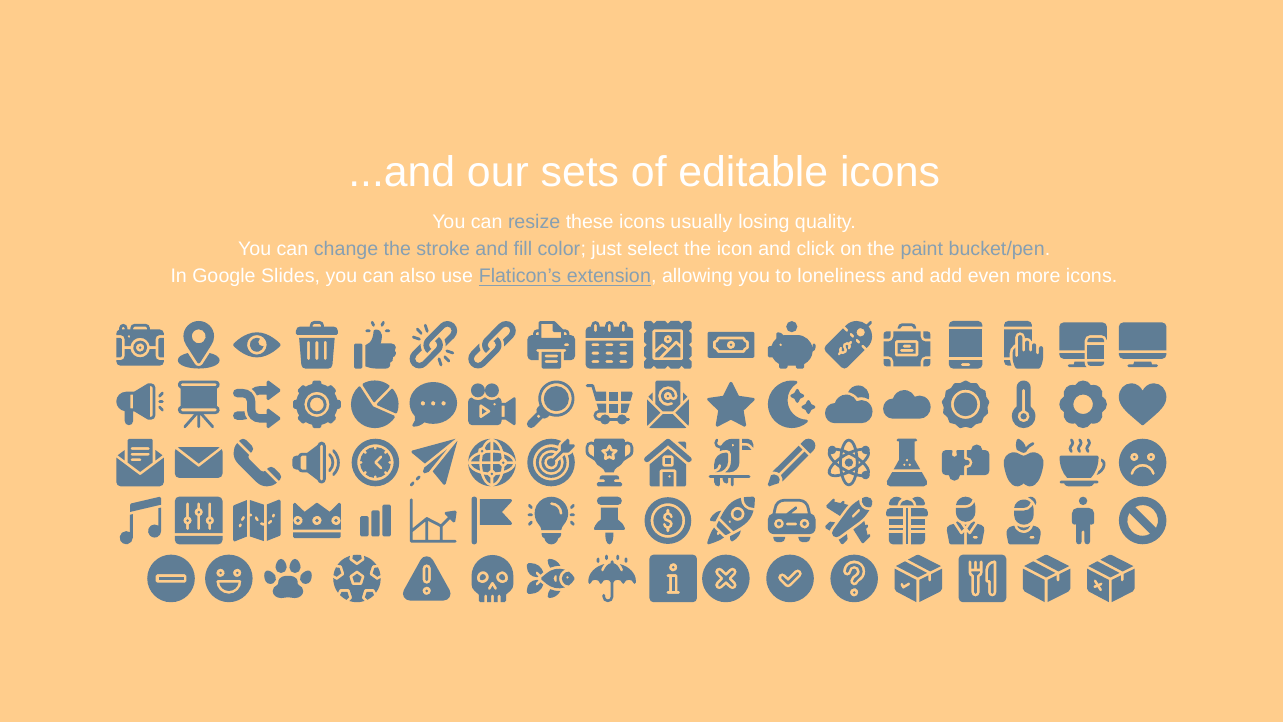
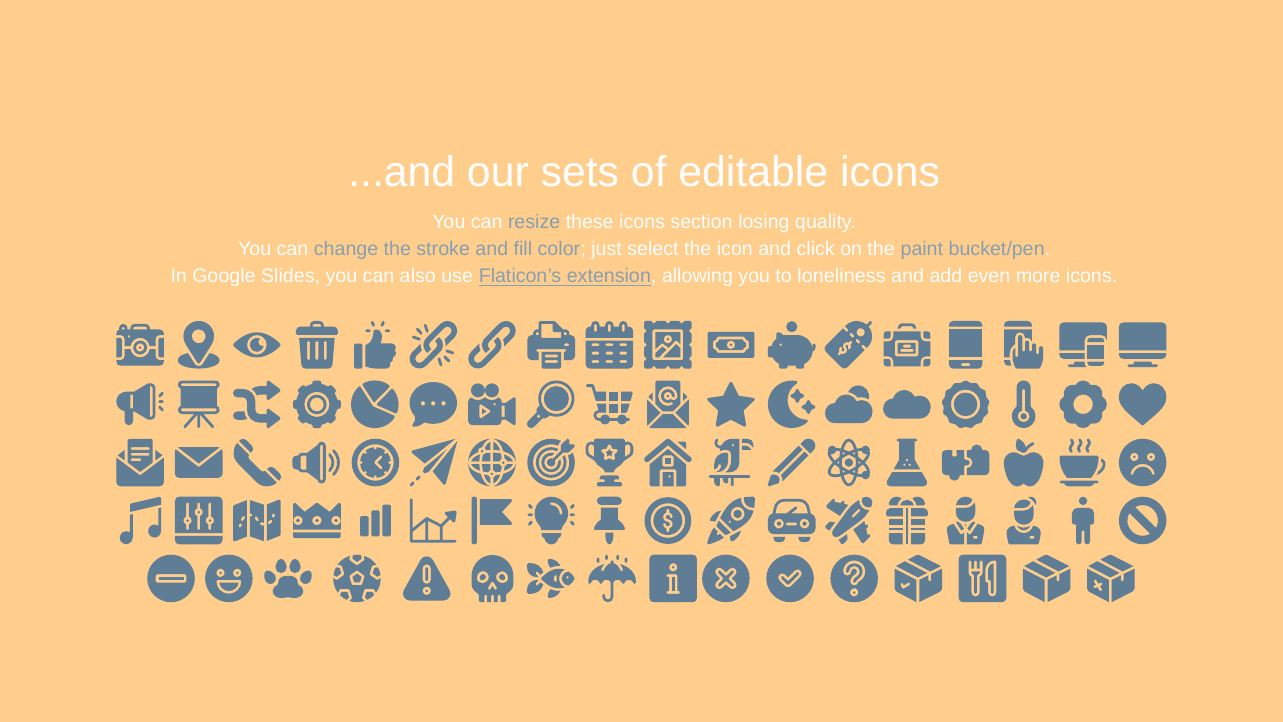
usually: usually -> section
